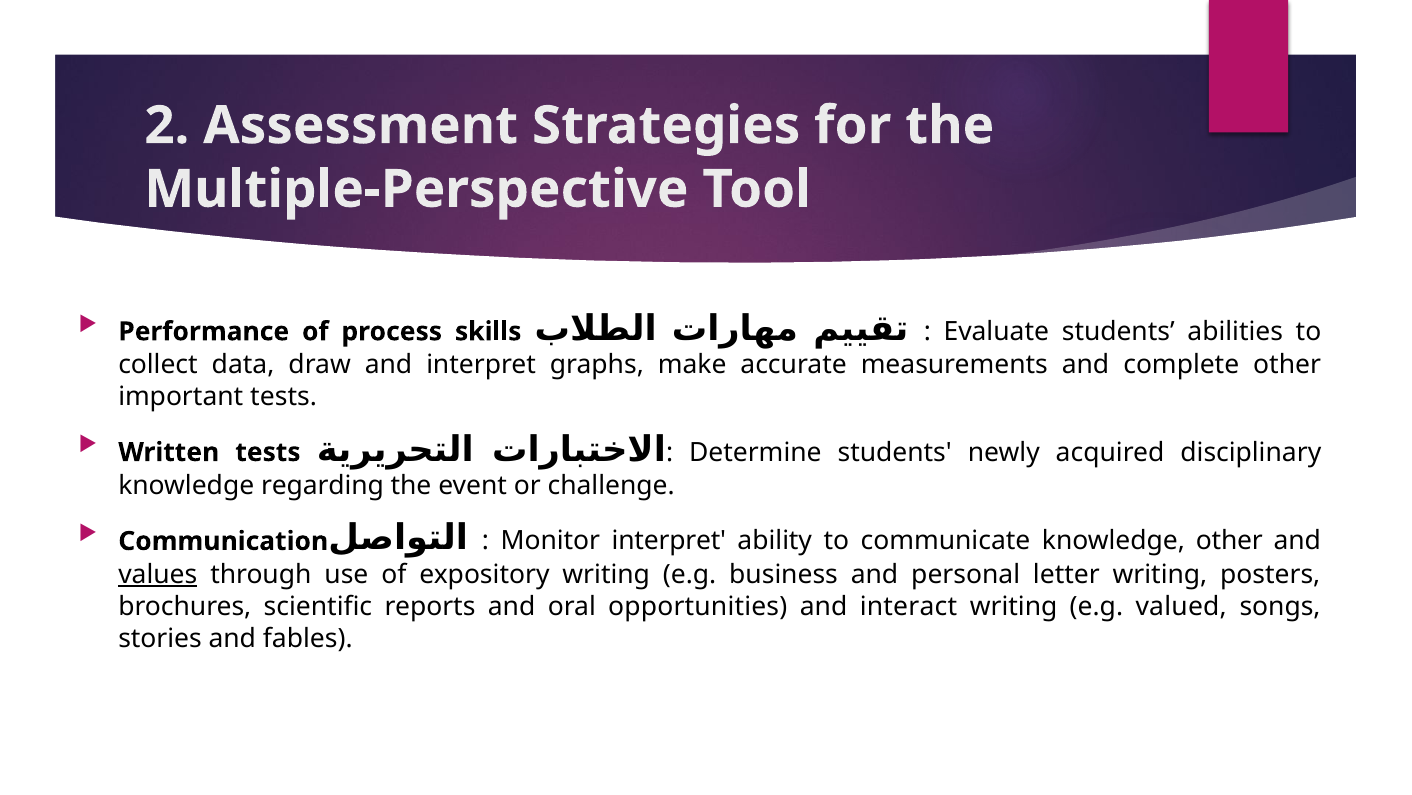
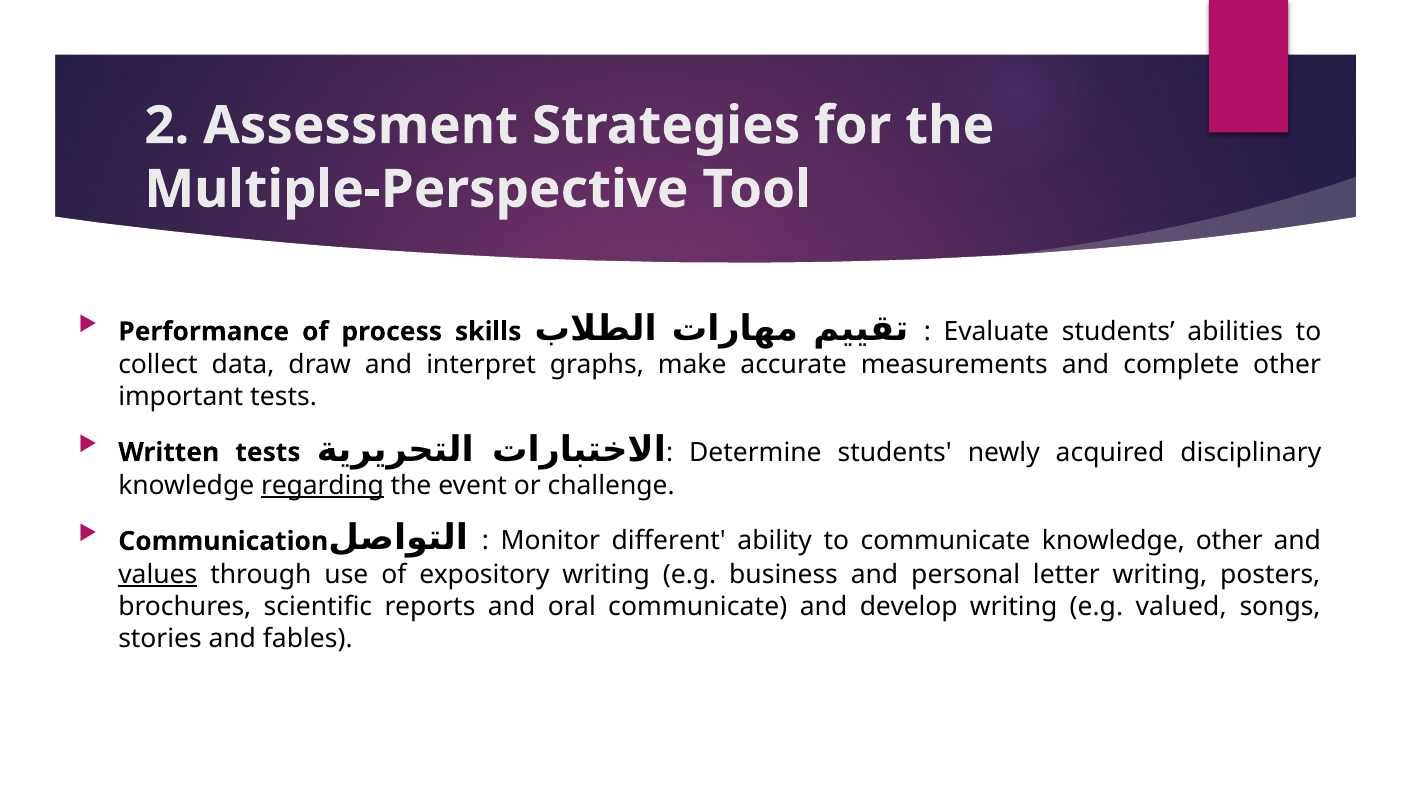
regarding underline: none -> present
Monitor interpret: interpret -> different
oral opportunities: opportunities -> communicate
interact: interact -> develop
